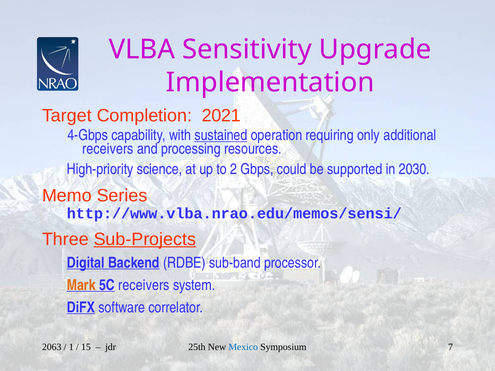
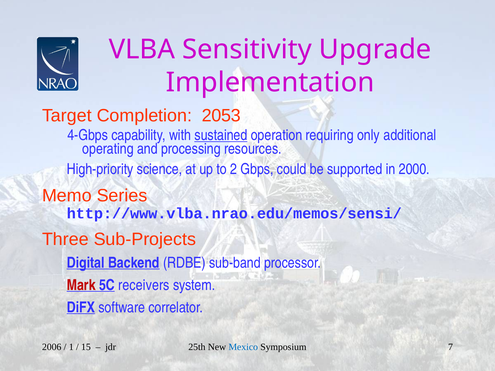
2021: 2021 -> 2053
receivers at (108, 149): receivers -> operating
2030: 2030 -> 2000
Sub-Projects underline: present -> none
Mark colour: orange -> red
2063: 2063 -> 2006
